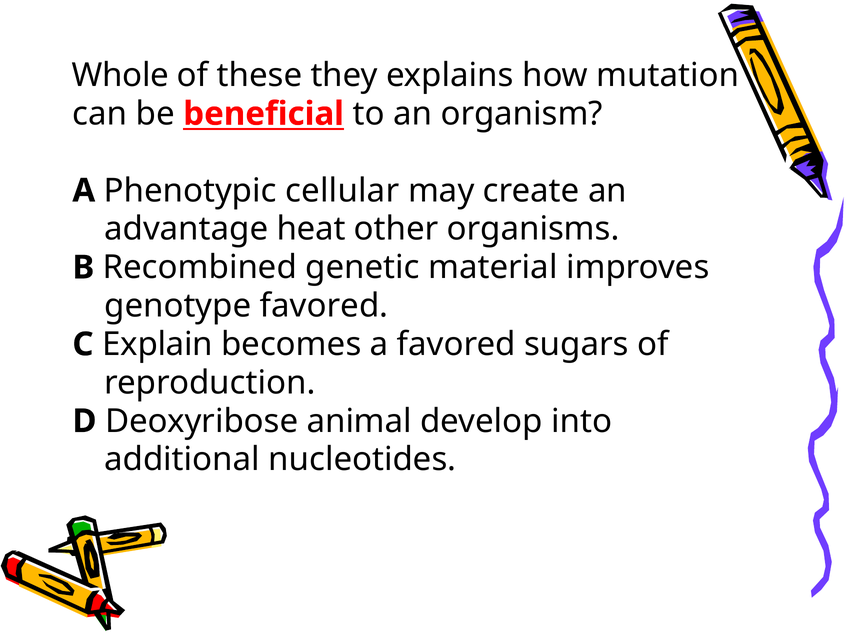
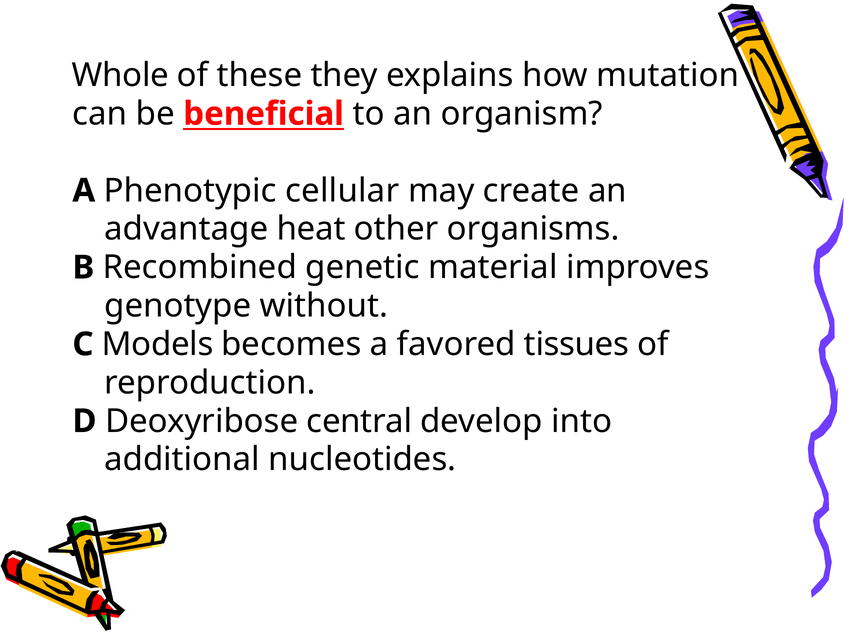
genotype favored: favored -> without
Explain: Explain -> Models
sugars: sugars -> tissues
animal: animal -> central
